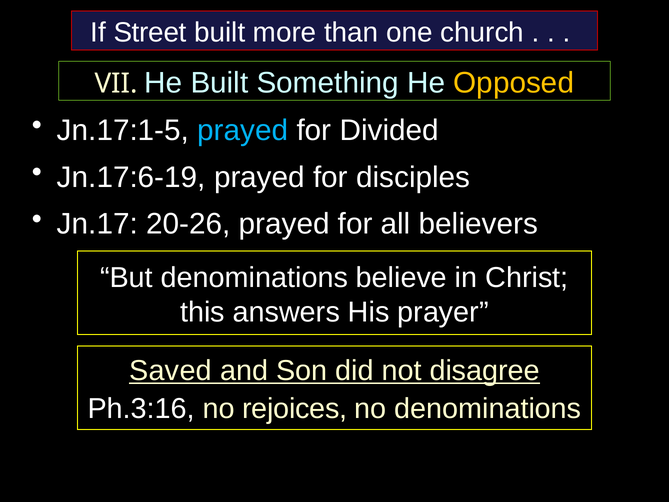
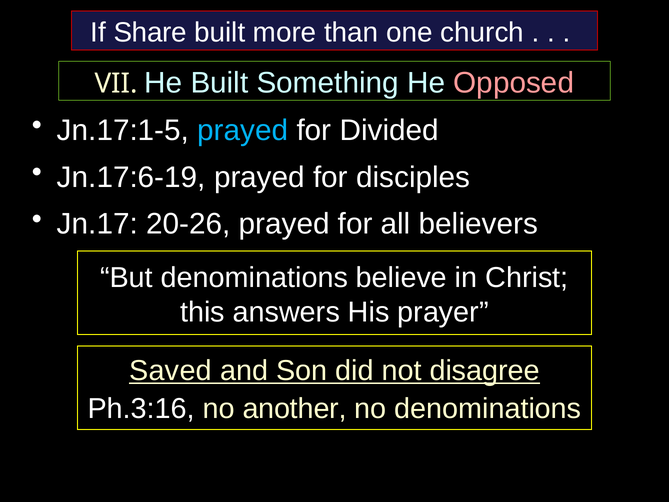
Street: Street -> Share
Opposed colour: yellow -> pink
rejoices: rejoices -> another
